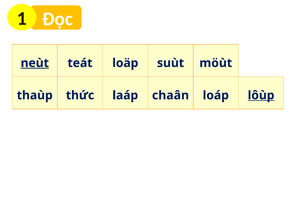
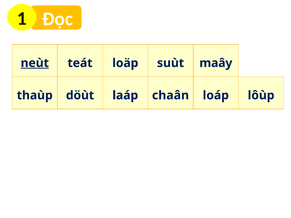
möùt: möùt -> maây
thức: thức -> döùt
lôùp underline: present -> none
